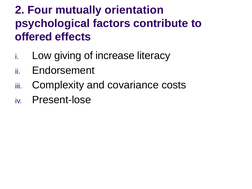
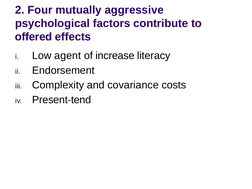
orientation: orientation -> aggressive
giving: giving -> agent
Present-lose: Present-lose -> Present-tend
